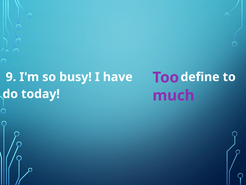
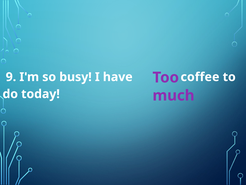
define: define -> coffee
